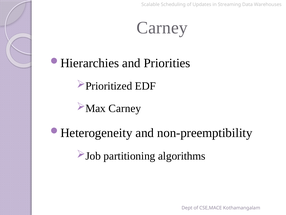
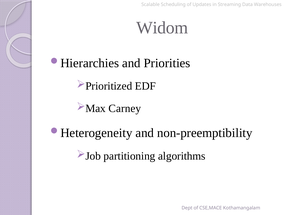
Carney at (162, 28): Carney -> Widom
